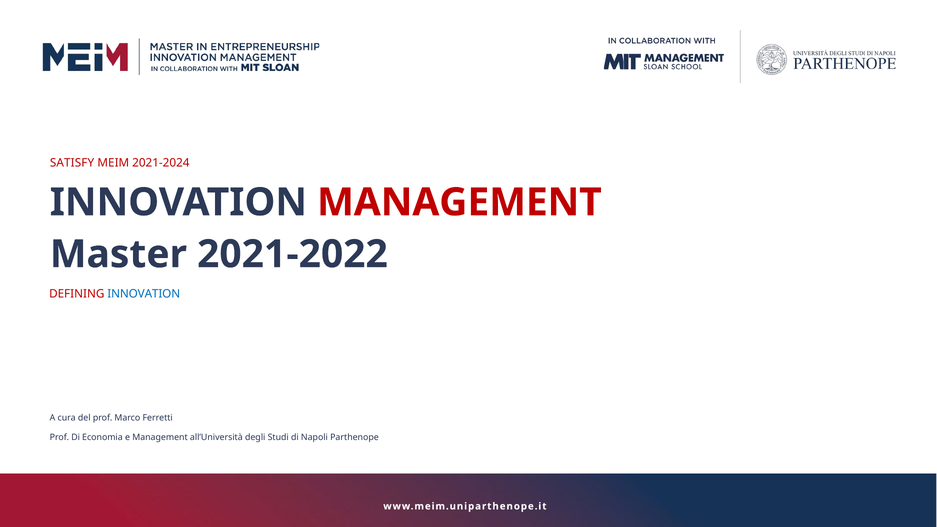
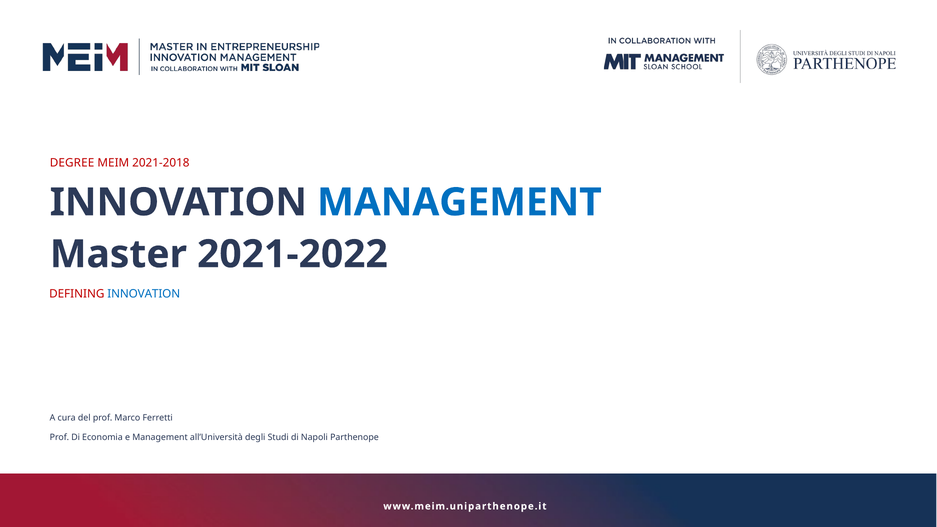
SATISFY: SATISFY -> DEGREE
2021-2024: 2021-2024 -> 2021-2018
MANAGEMENT at (459, 202) colour: red -> blue
